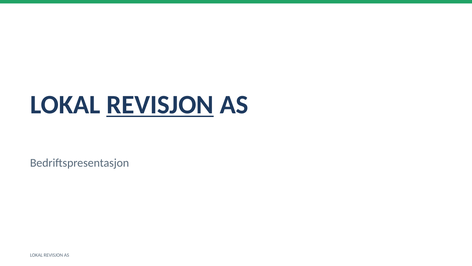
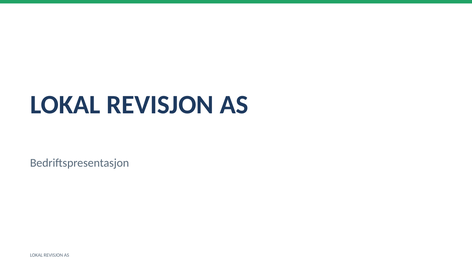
REVISJON at (160, 105) underline: present -> none
